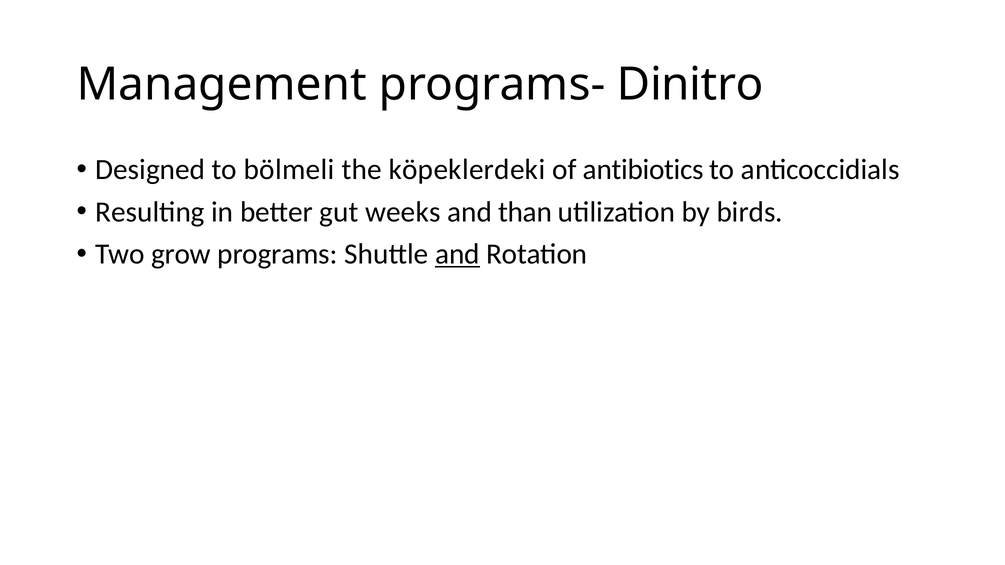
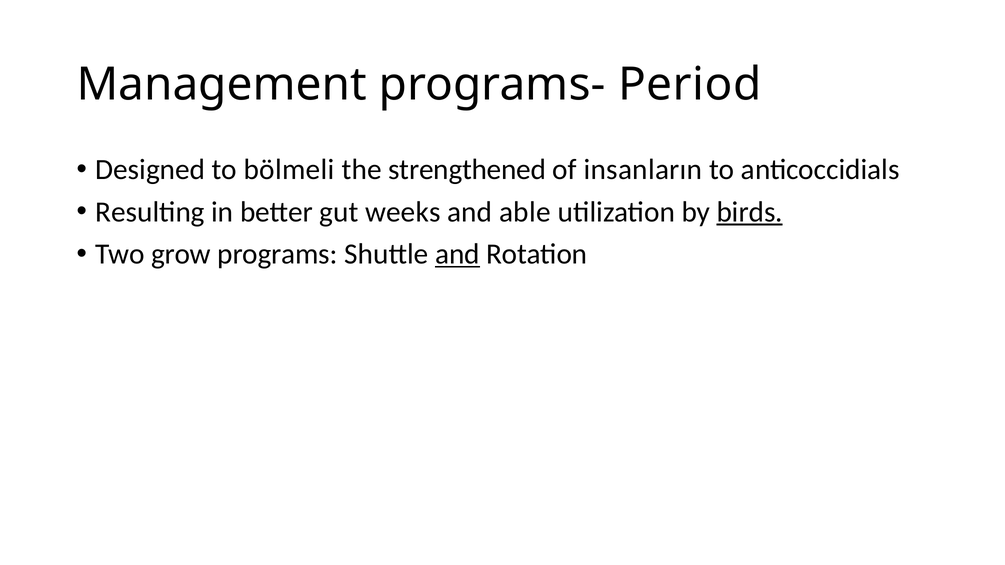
Dinitro: Dinitro -> Period
köpeklerdeki: köpeklerdeki -> strengthened
antibiotics: antibiotics -> insanların
than: than -> able
birds underline: none -> present
